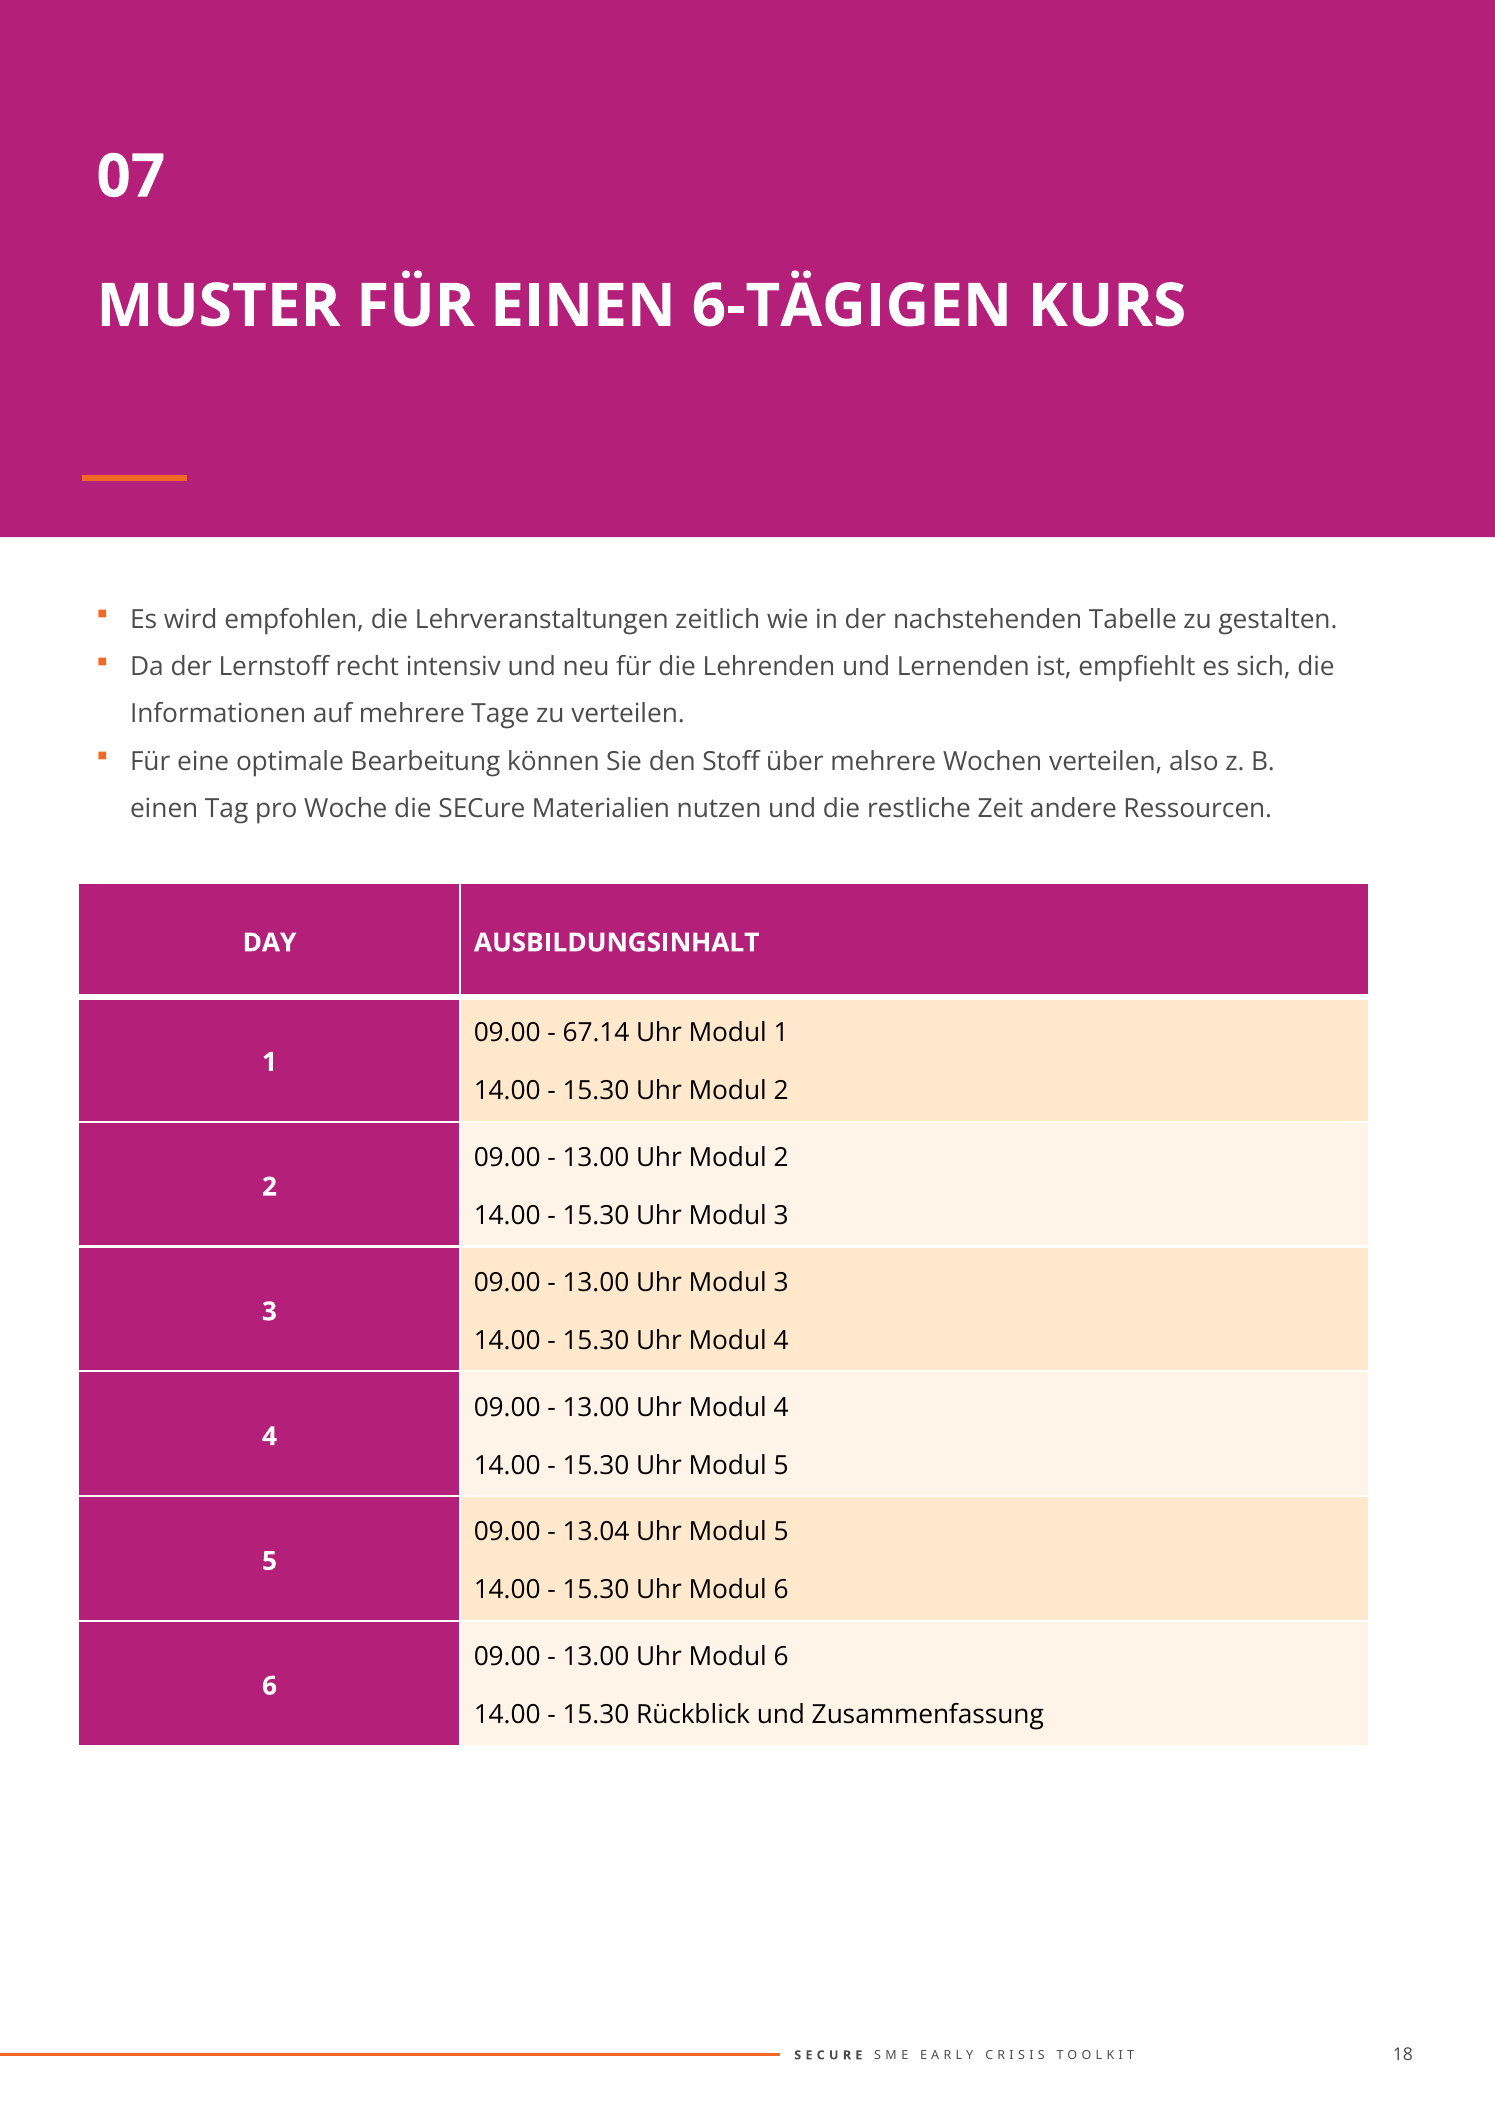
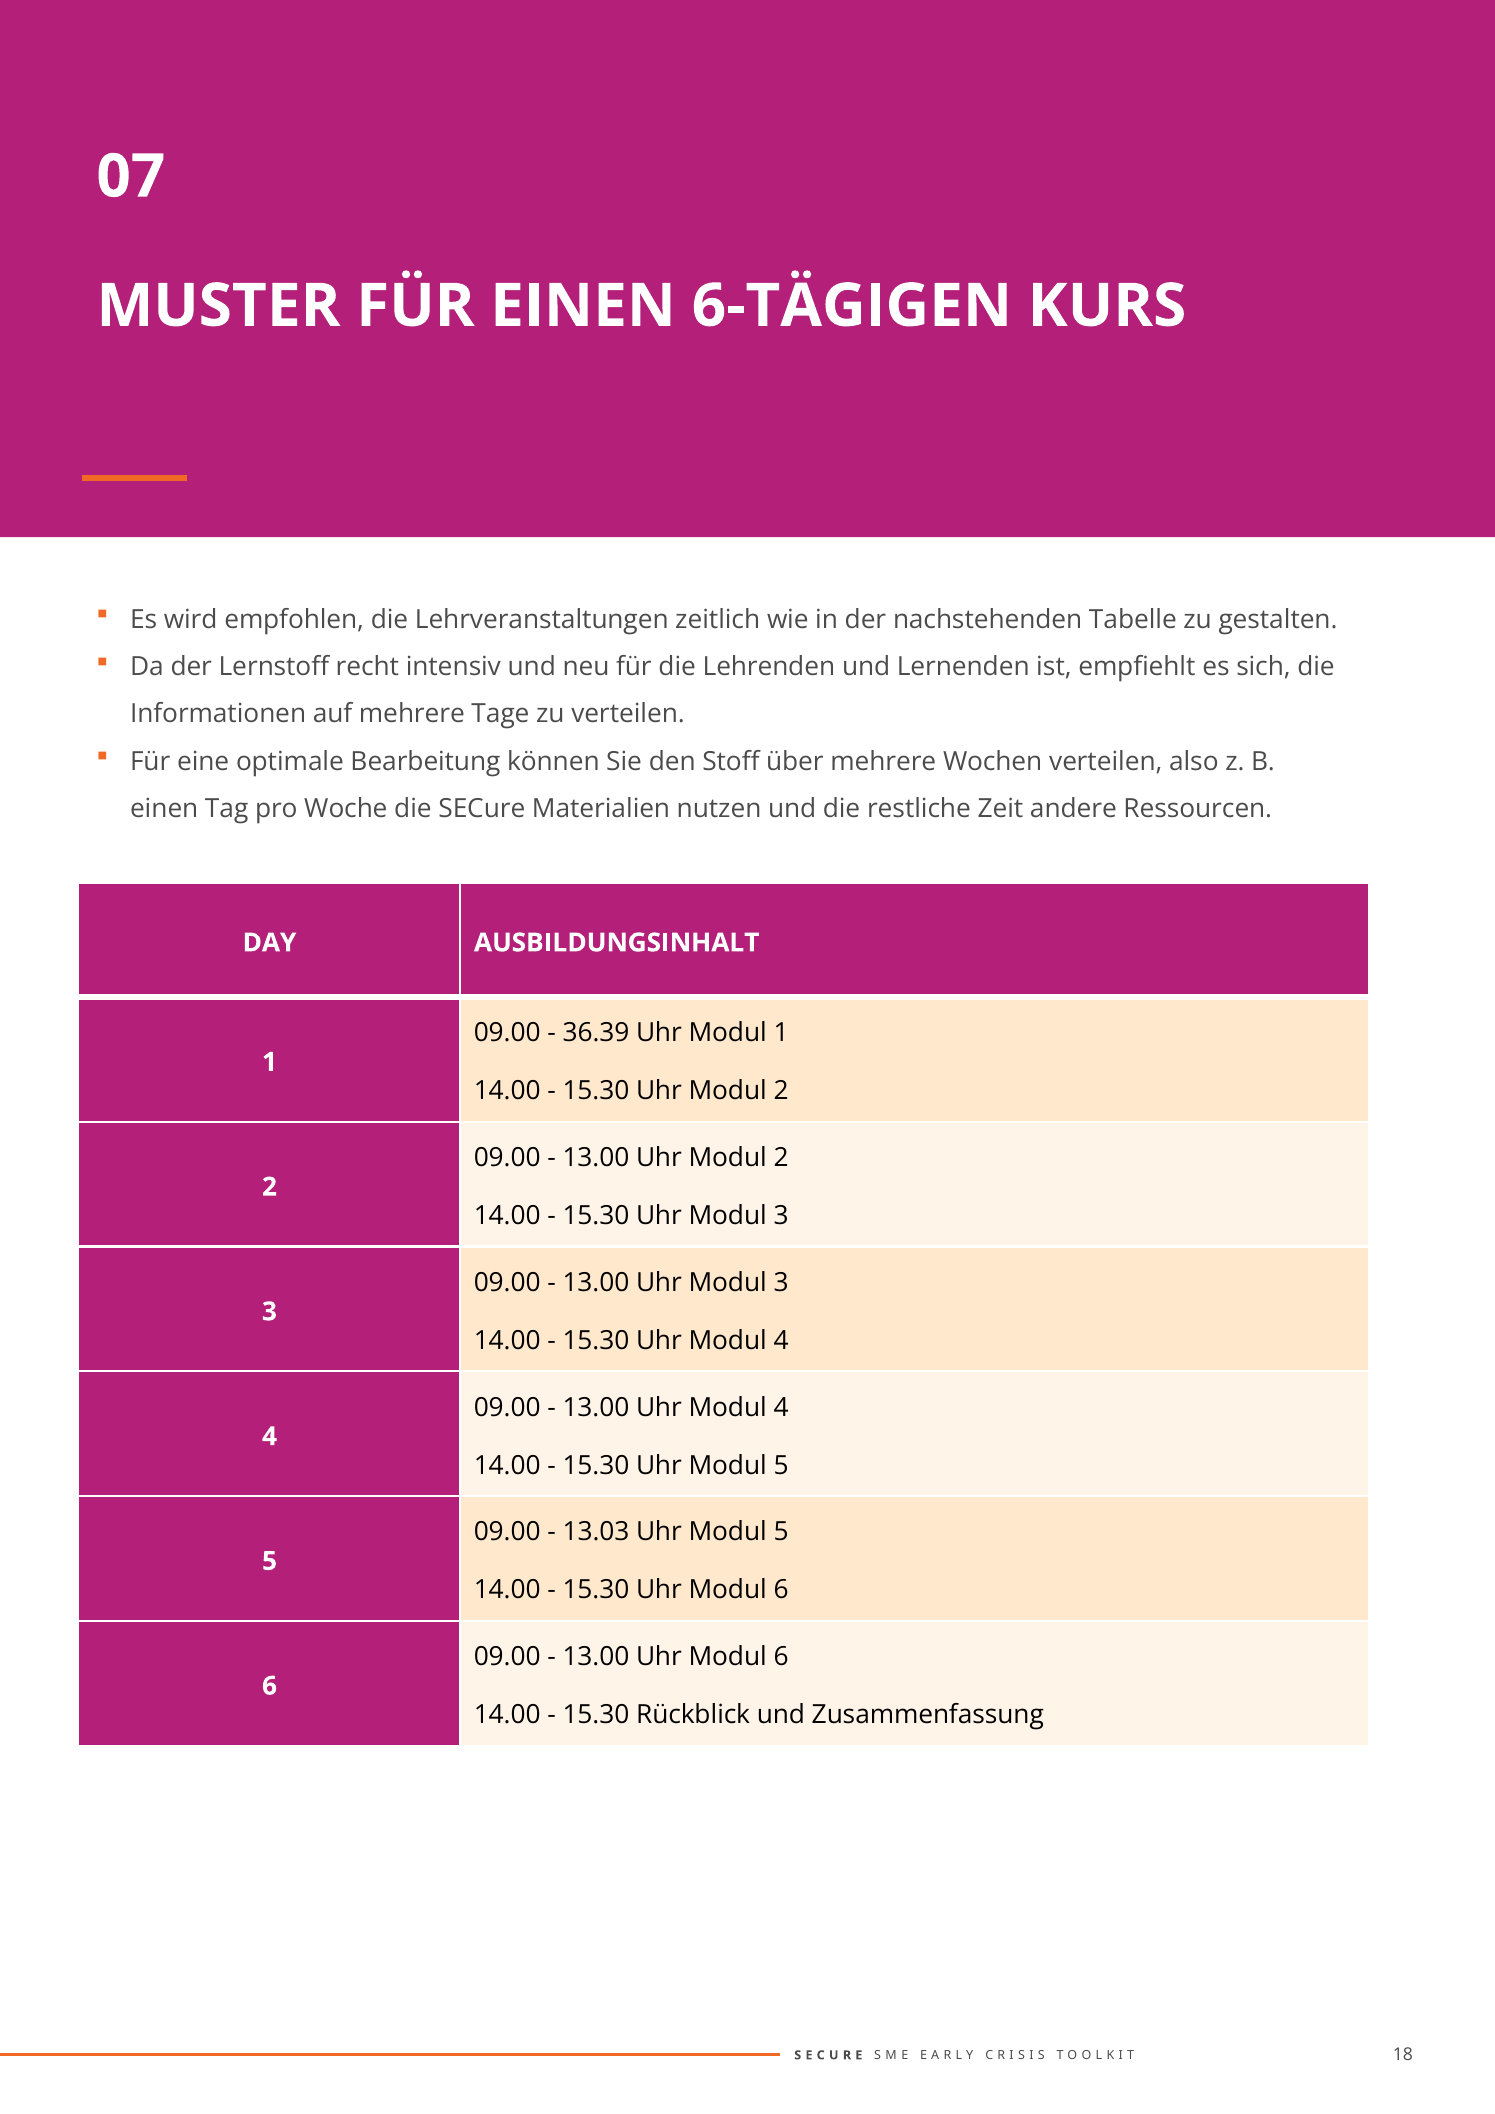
67.14: 67.14 -> 36.39
13.04: 13.04 -> 13.03
